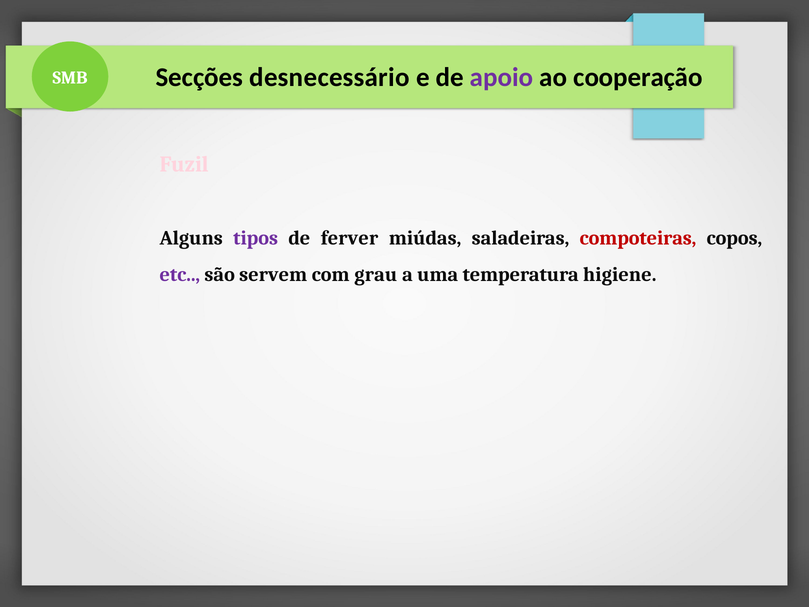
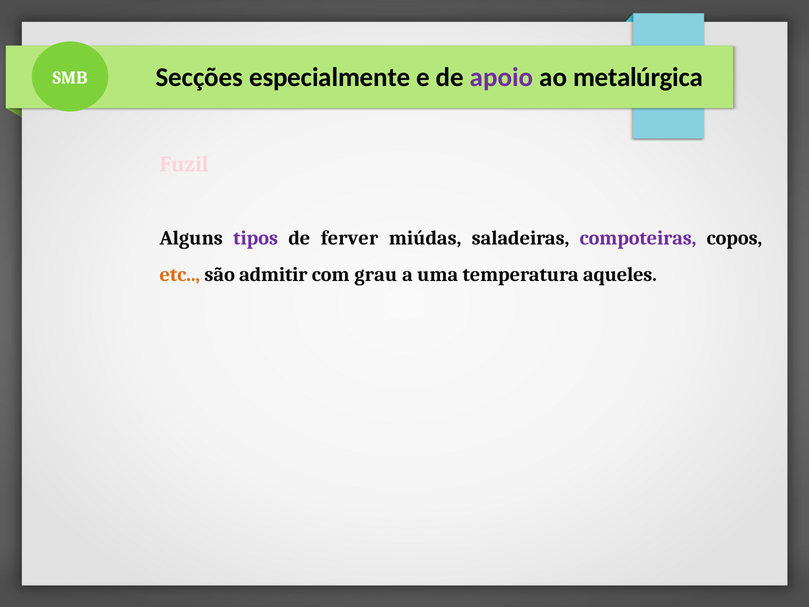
desnecessário: desnecessário -> especialmente
cooperação: cooperação -> metalúrgica
compoteiras colour: red -> purple
etc colour: purple -> orange
servem: servem -> admitir
higiene: higiene -> aqueles
